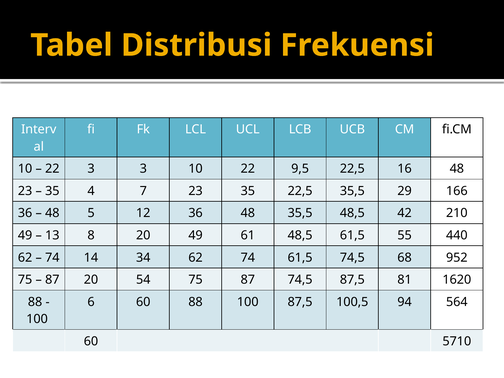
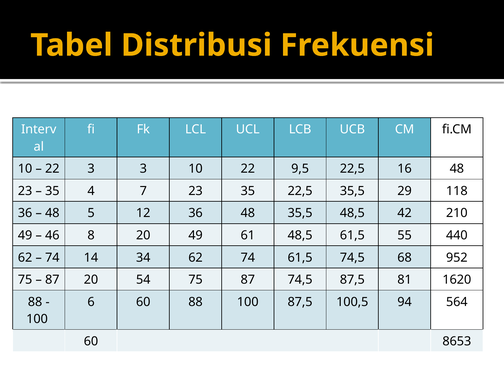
166: 166 -> 118
13: 13 -> 46
5710: 5710 -> 8653
